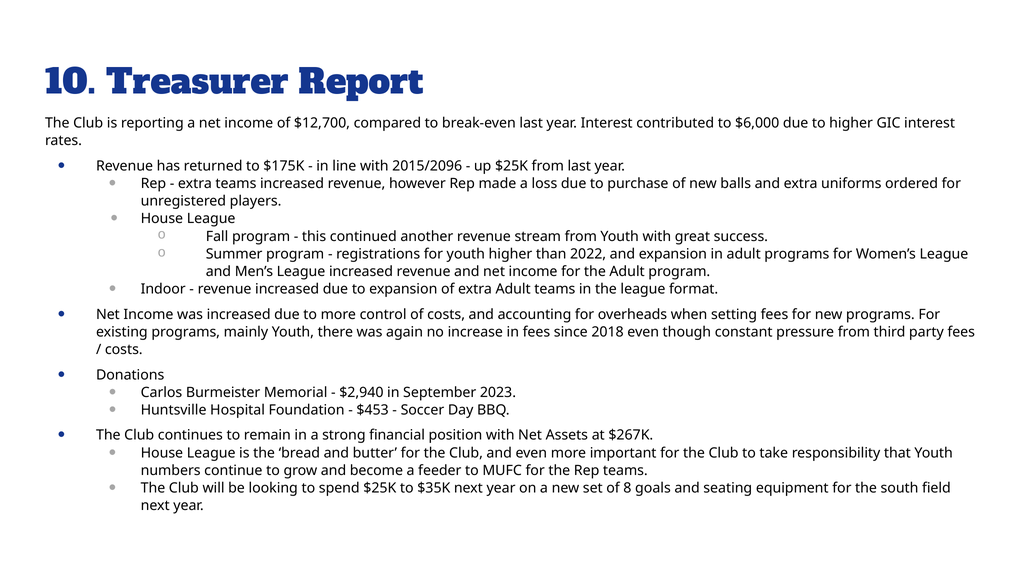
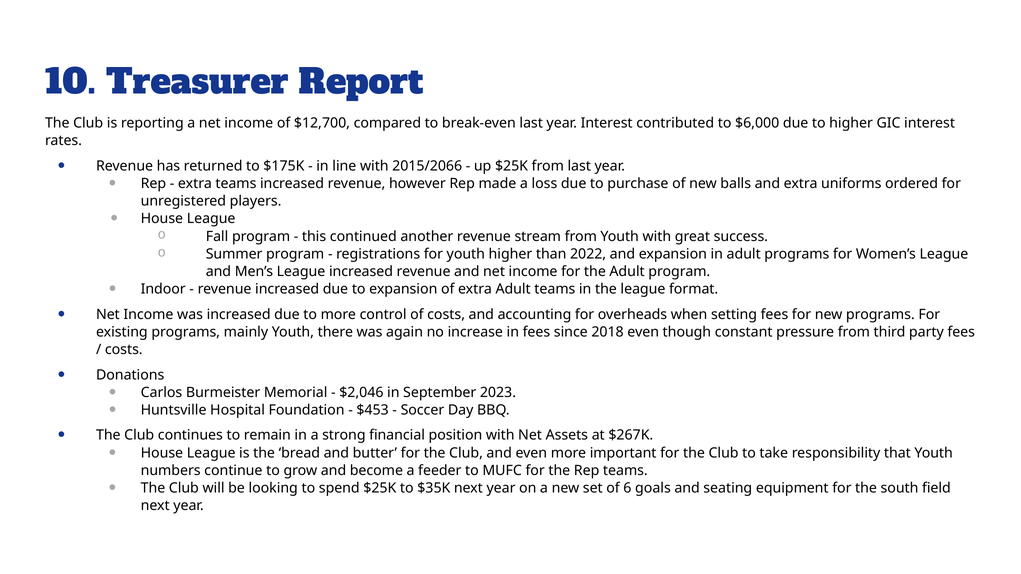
2015/2096: 2015/2096 -> 2015/2066
$2,940: $2,940 -> $2,046
8: 8 -> 6
